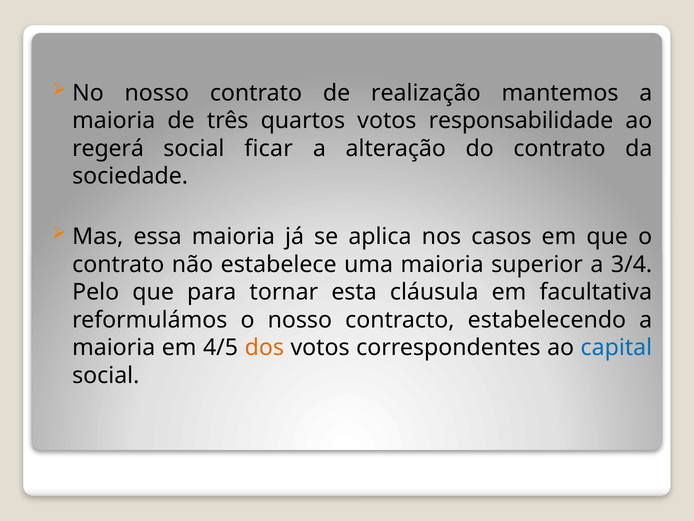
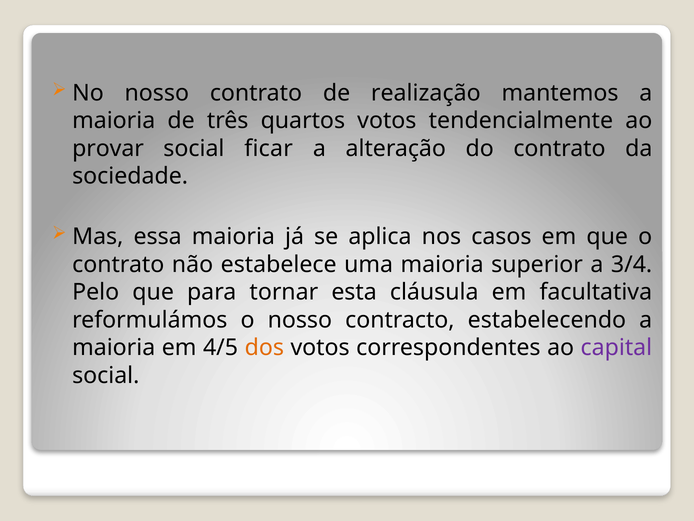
responsabilidade: responsabilidade -> tendencialmente
regerá: regerá -> provar
capital colour: blue -> purple
